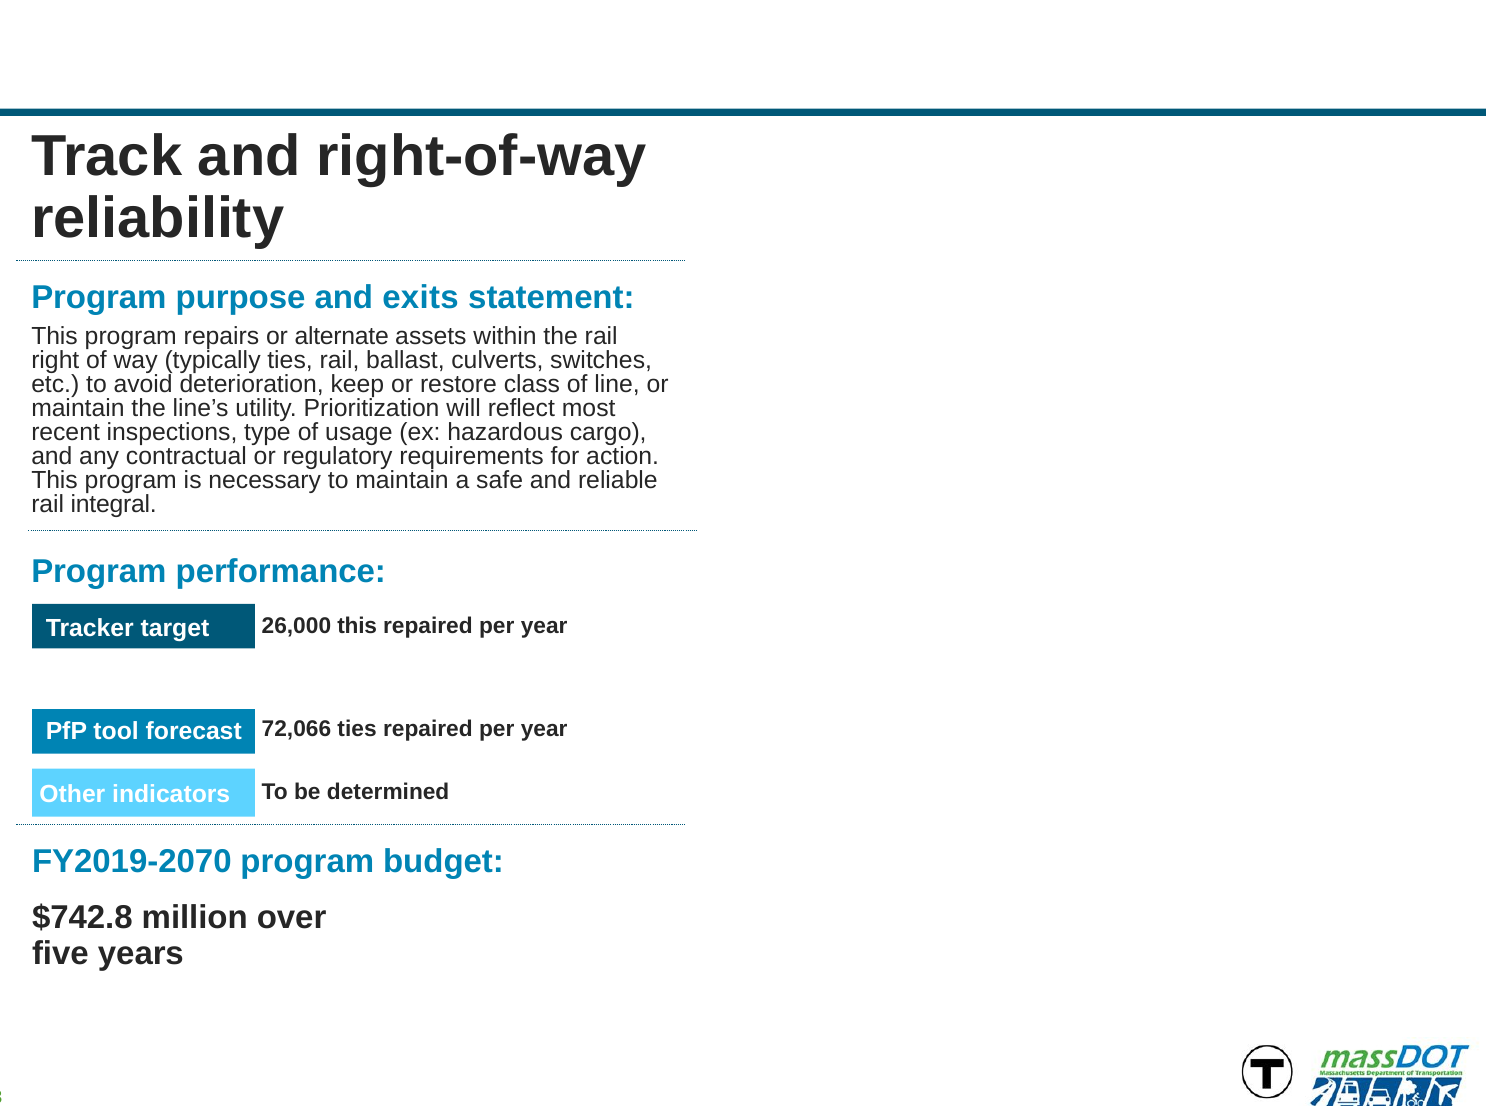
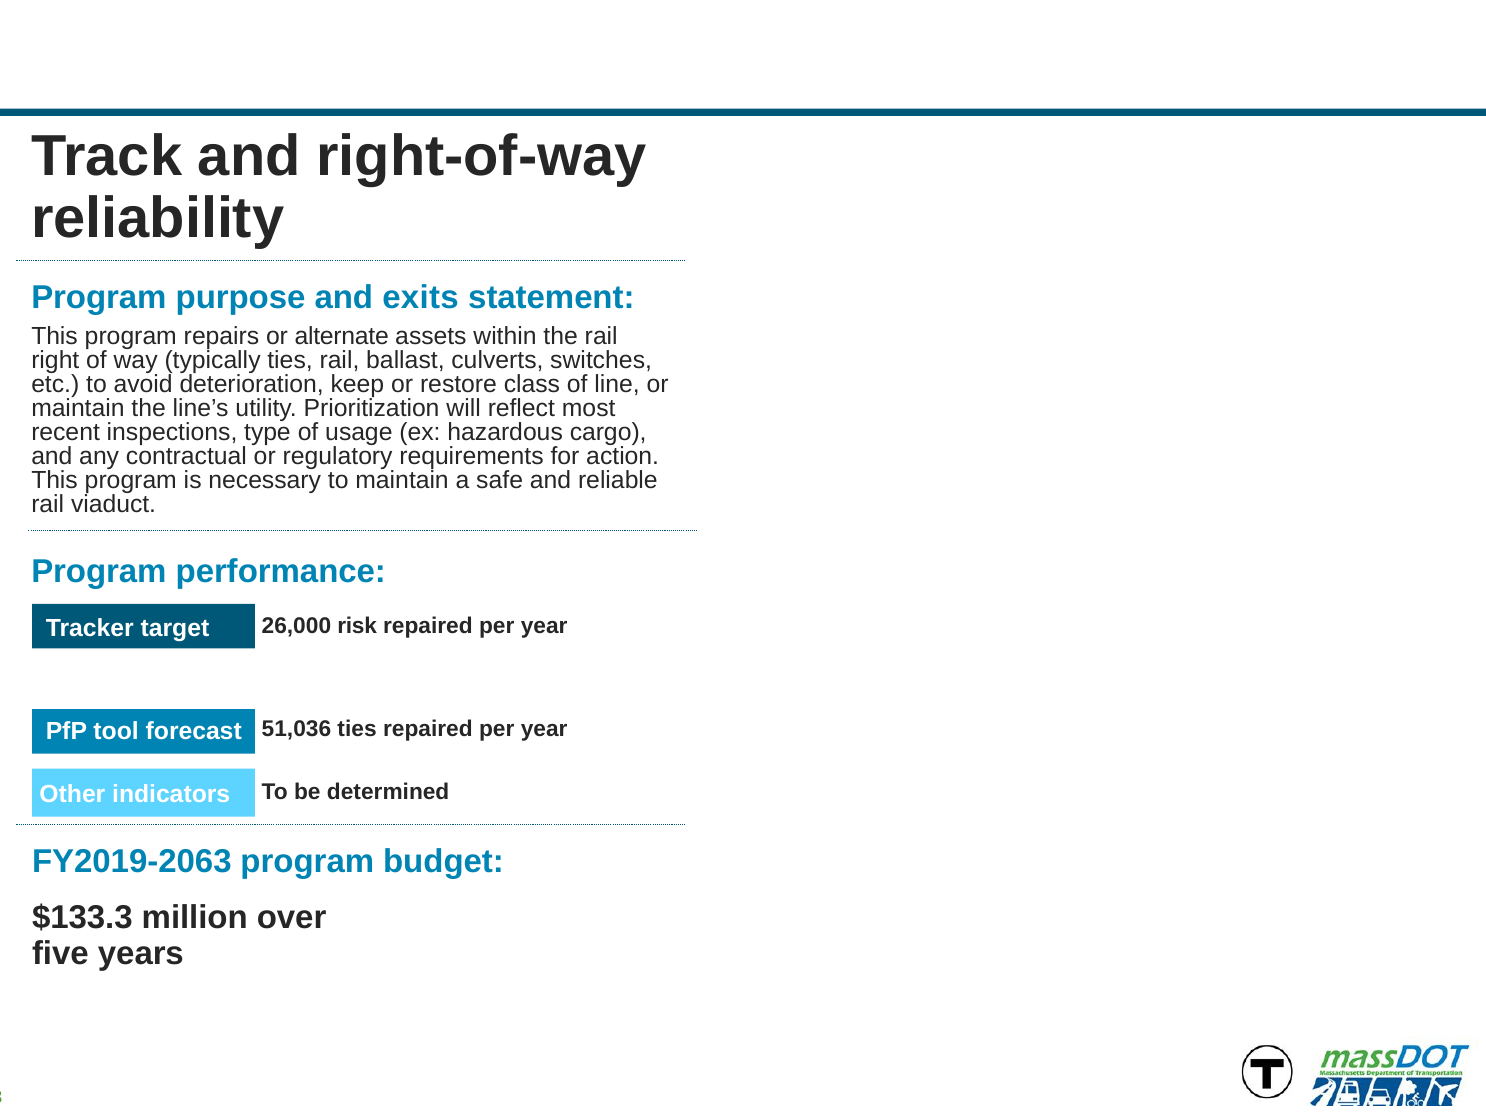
integral: integral -> viaduct
26,000 this: this -> risk
72,066: 72,066 -> 51,036
FY2019-2070: FY2019-2070 -> FY2019-2063
$742.8: $742.8 -> $133.3
